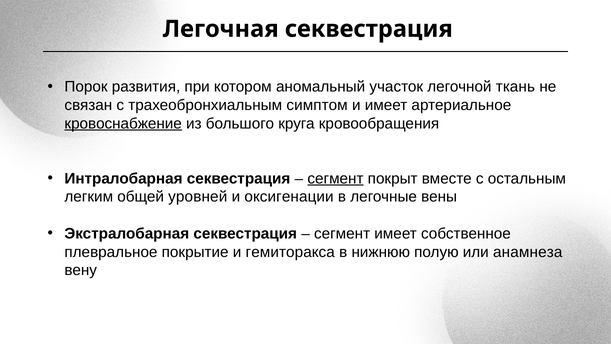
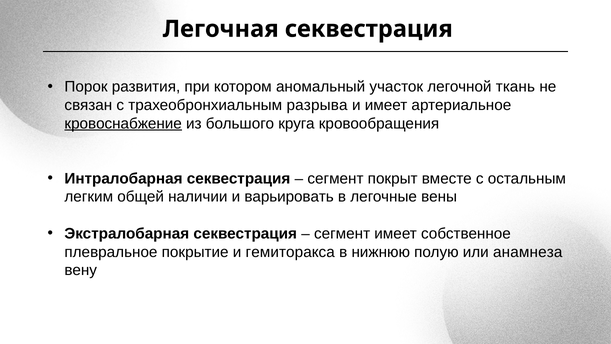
симптом: симптом -> разрыва
сегмент at (335, 178) underline: present -> none
уровней: уровней -> наличии
оксигенации: оксигенации -> варьировать
